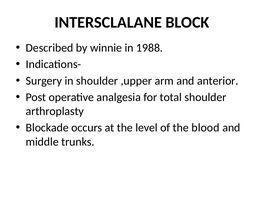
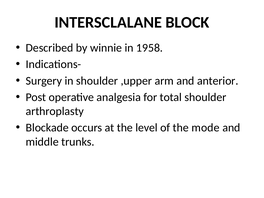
1988: 1988 -> 1958
blood: blood -> mode
